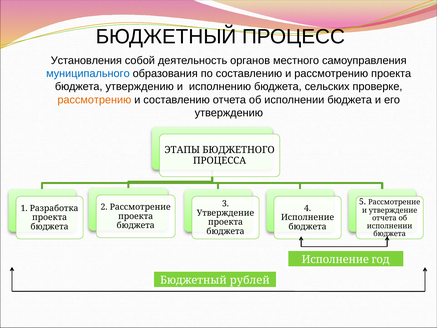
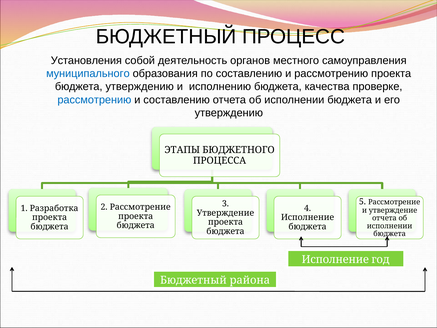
сельских: сельских -> качества
рассмотрению at (94, 100) colour: orange -> blue
рублей: рублей -> района
